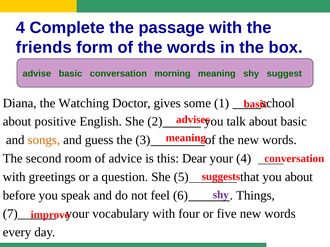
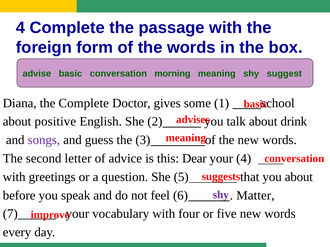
friends: friends -> foreign
the Watching: Watching -> Complete
about basic: basic -> drink
songs colour: orange -> purple
room: room -> letter
Things: Things -> Matter
